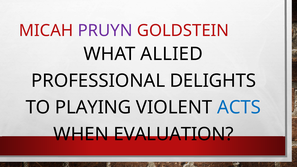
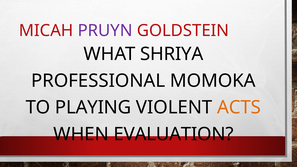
ALLIED: ALLIED -> SHRIYA
DELIGHTS: DELIGHTS -> MOMOKA
ACTS colour: blue -> orange
